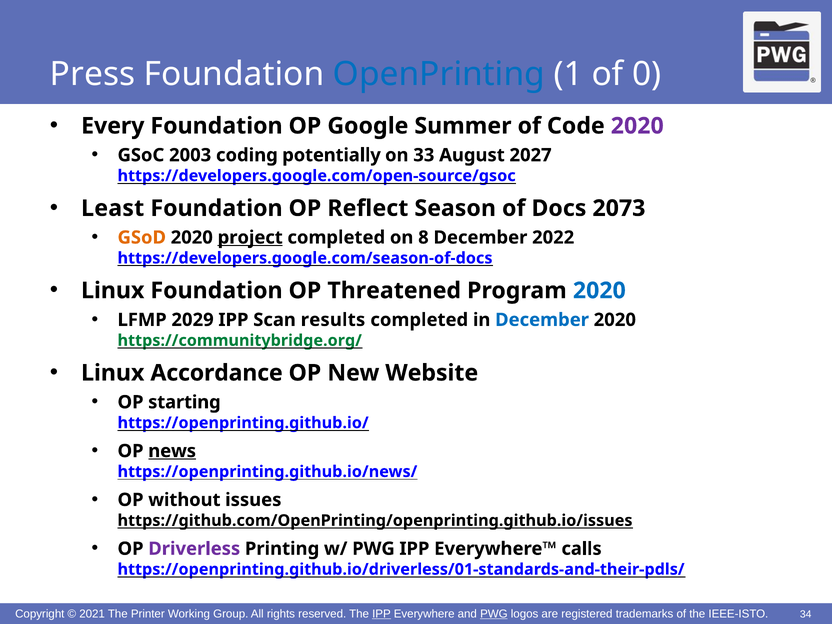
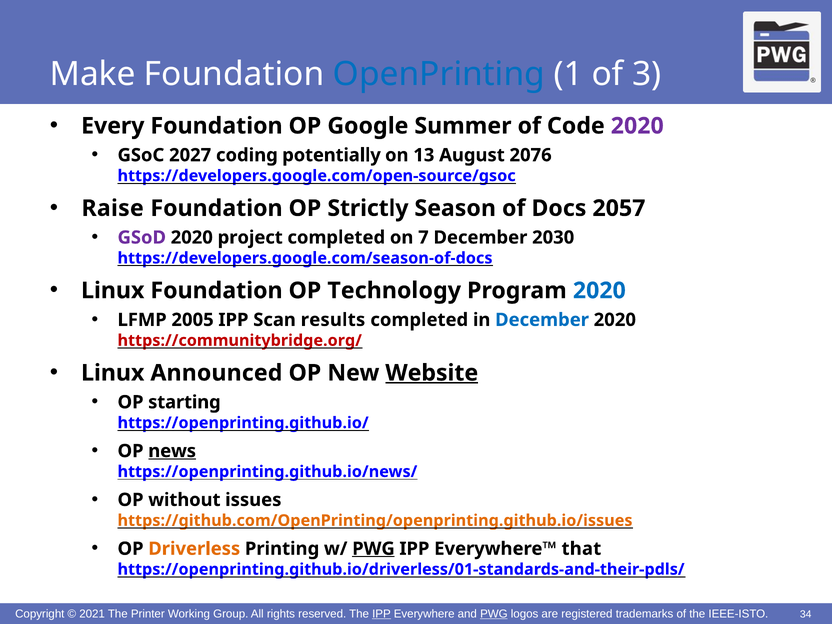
Press: Press -> Make
0: 0 -> 3
2003: 2003 -> 2027
33: 33 -> 13
2027: 2027 -> 2076
Least: Least -> Raise
Reflect: Reflect -> Strictly
2073: 2073 -> 2057
GSoD colour: orange -> purple
project underline: present -> none
8: 8 -> 7
2022: 2022 -> 2030
Threatened: Threatened -> Technology
2029: 2029 -> 2005
https://communitybridge.org/ colour: green -> red
Accordance: Accordance -> Announced
Website underline: none -> present
https://github.com/OpenPrinting/openprinting.github.io/issues colour: black -> orange
Driverless colour: purple -> orange
PWG at (373, 549) underline: none -> present
calls: calls -> that
